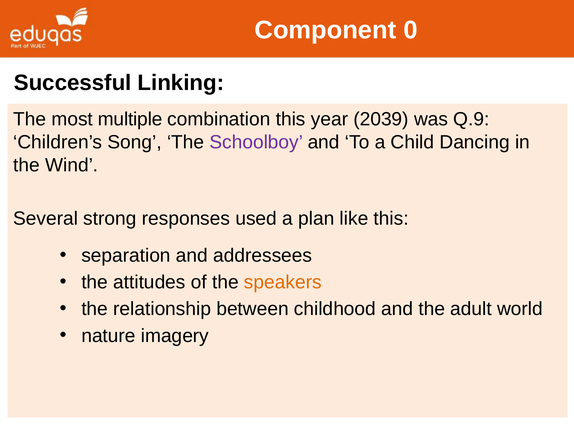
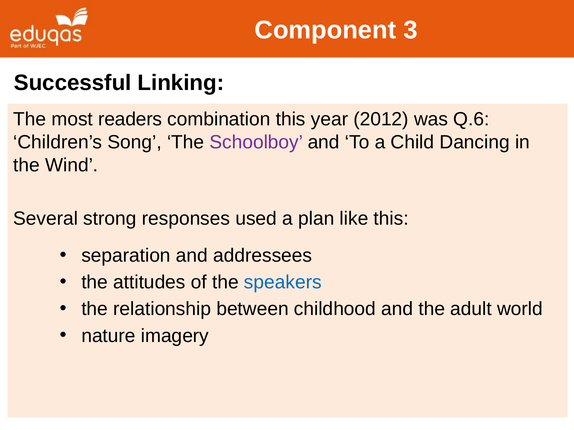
0: 0 -> 3
multiple: multiple -> readers
2039: 2039 -> 2012
Q.9: Q.9 -> Q.6
speakers colour: orange -> blue
